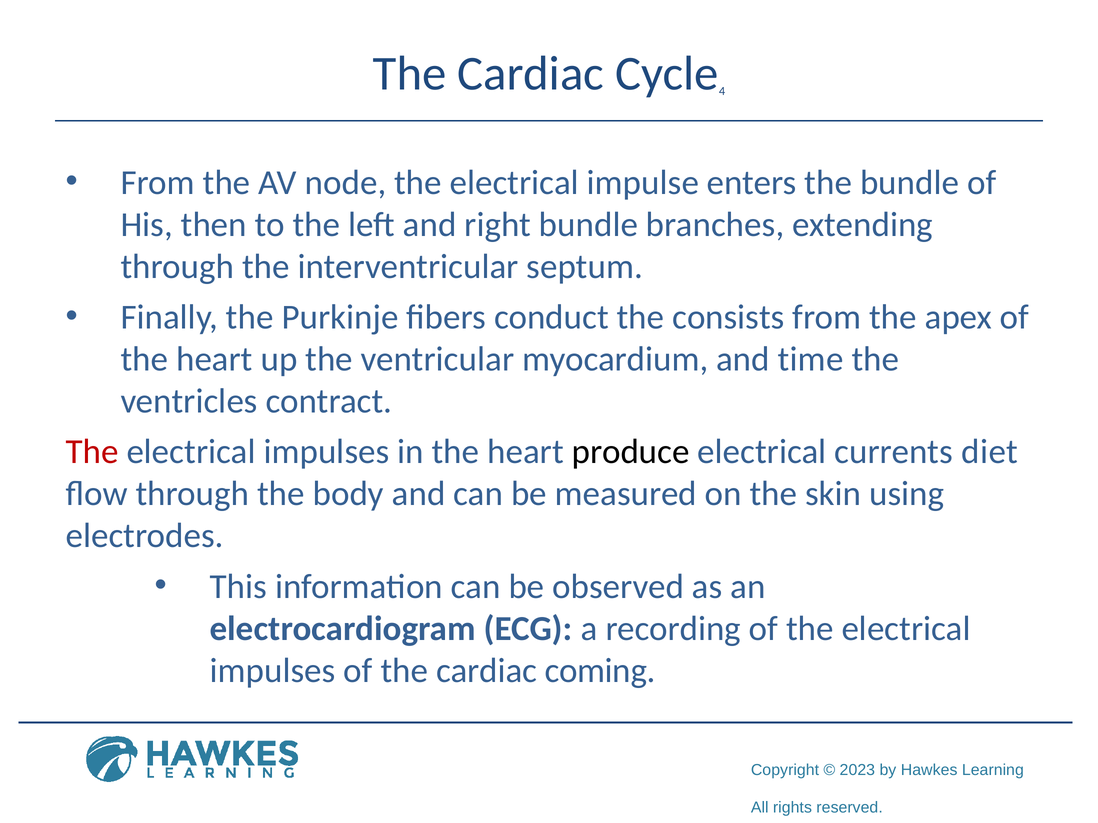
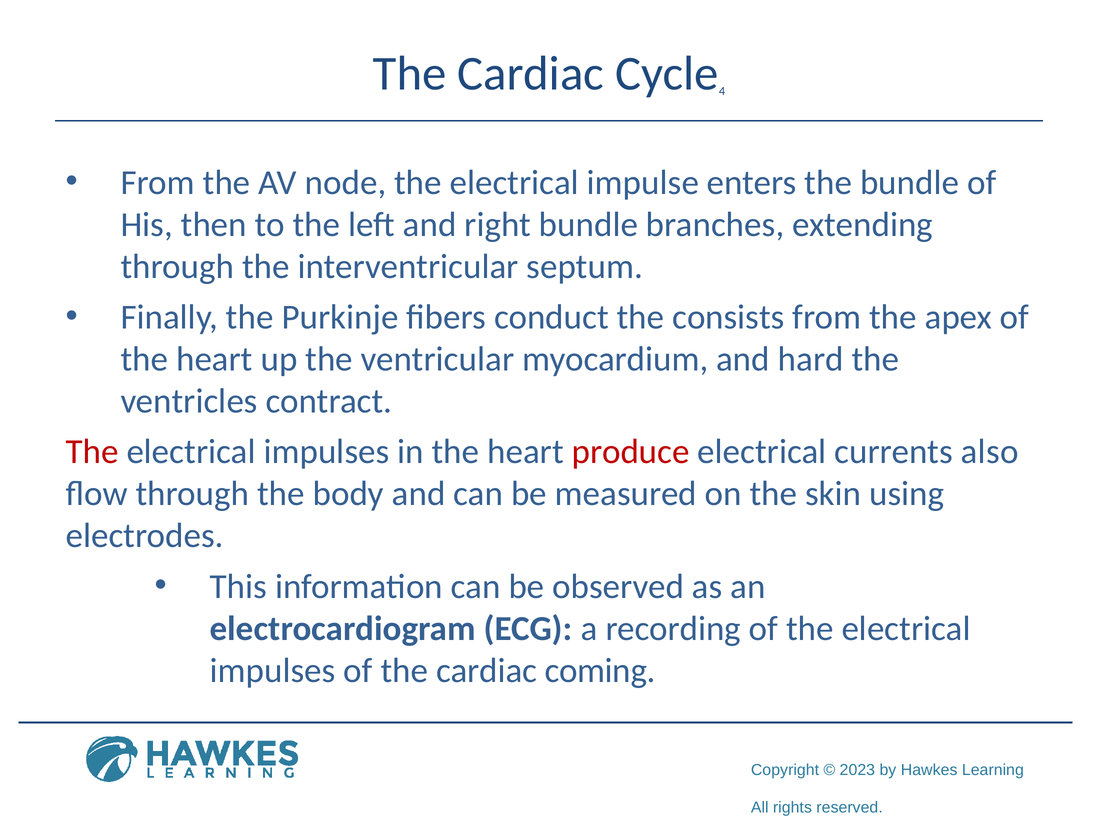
time: time -> hard
produce colour: black -> red
diet: diet -> also
